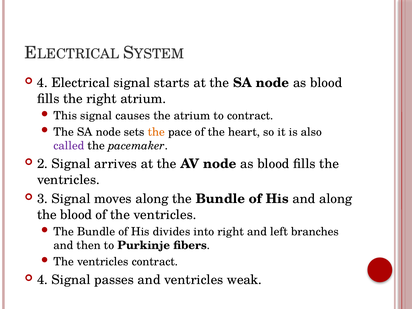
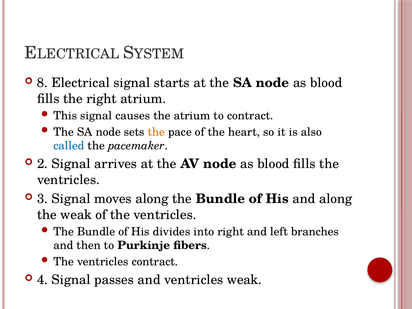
4 at (42, 83): 4 -> 8
called colour: purple -> blue
the blood: blood -> weak
